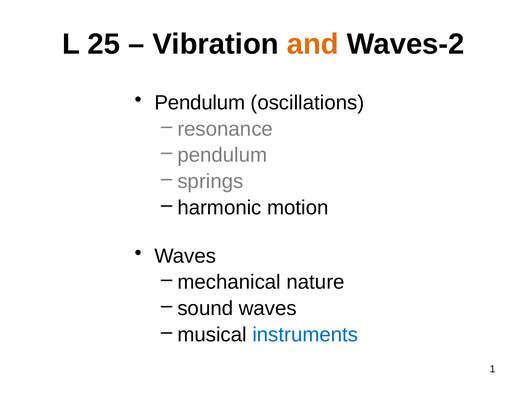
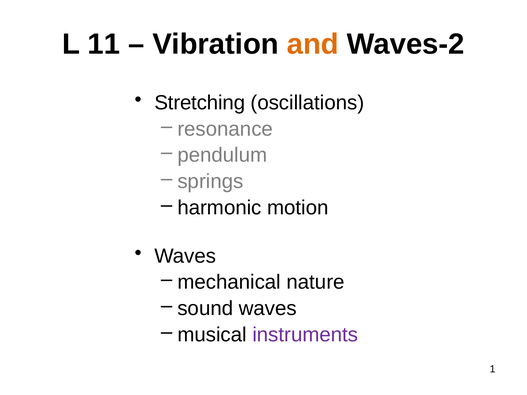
25: 25 -> 11
Pendulum at (200, 103): Pendulum -> Stretching
instruments colour: blue -> purple
